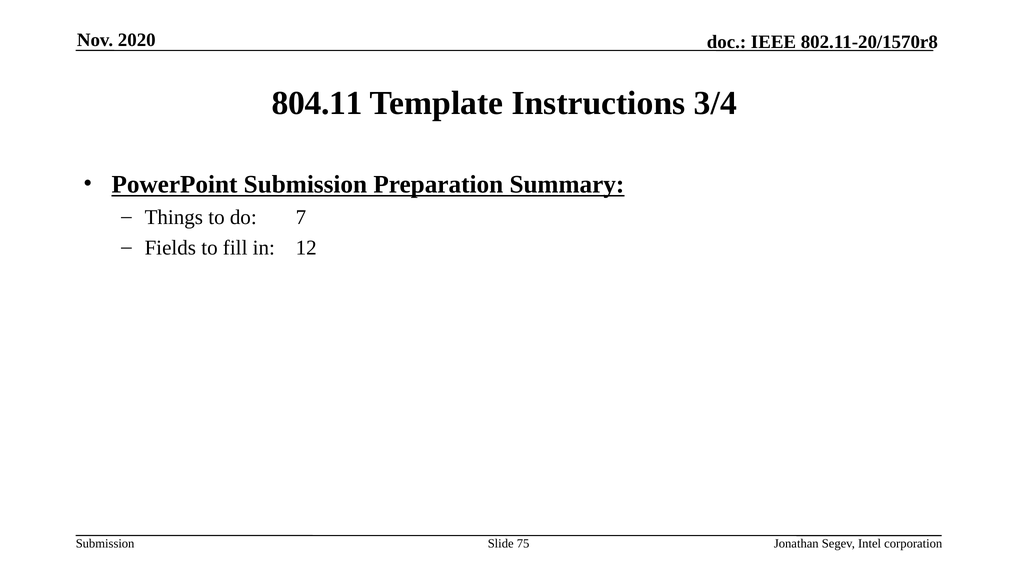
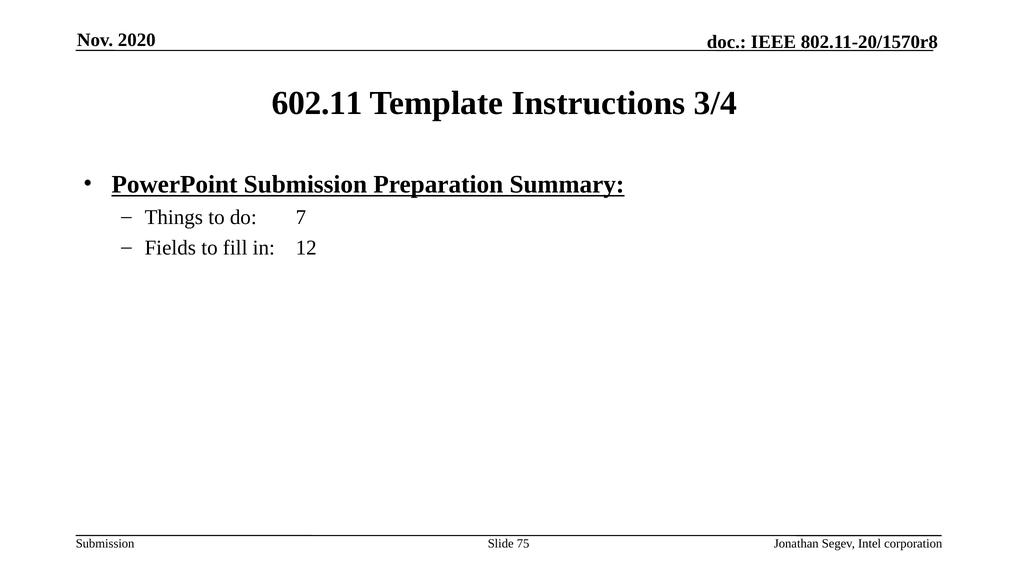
804.11: 804.11 -> 602.11
